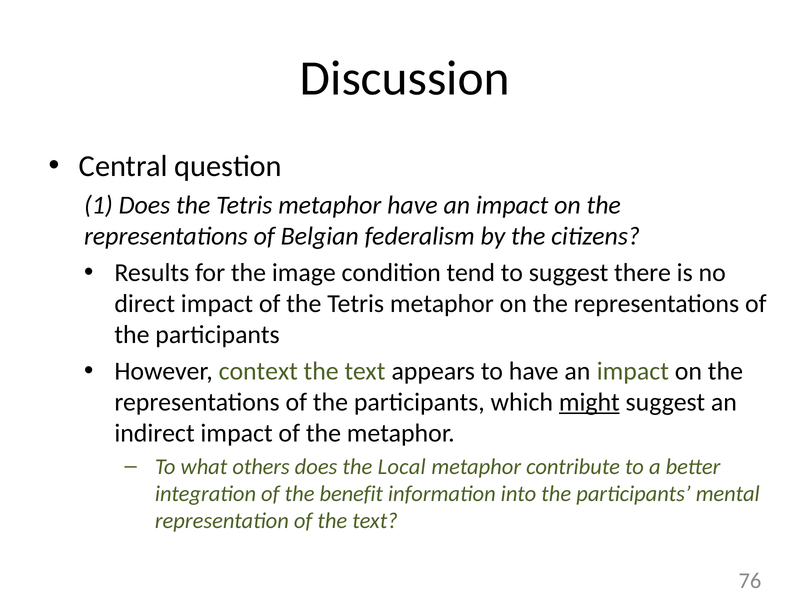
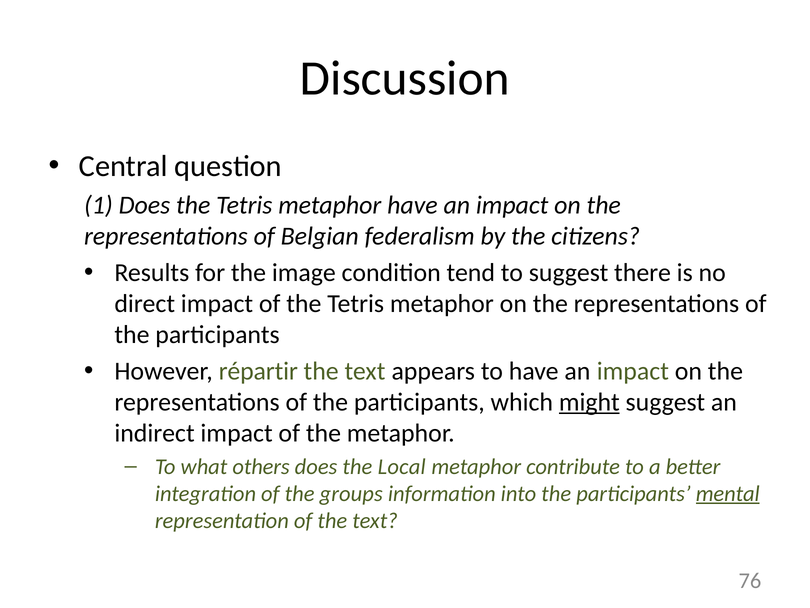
context: context -> répartir
benefit: benefit -> groups
mental underline: none -> present
